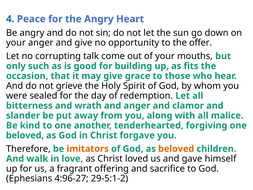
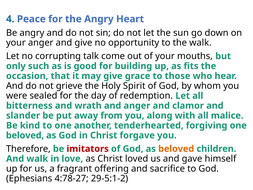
the offer: offer -> walk
imitators colour: orange -> red
4:96-27: 4:96-27 -> 4:78-27
